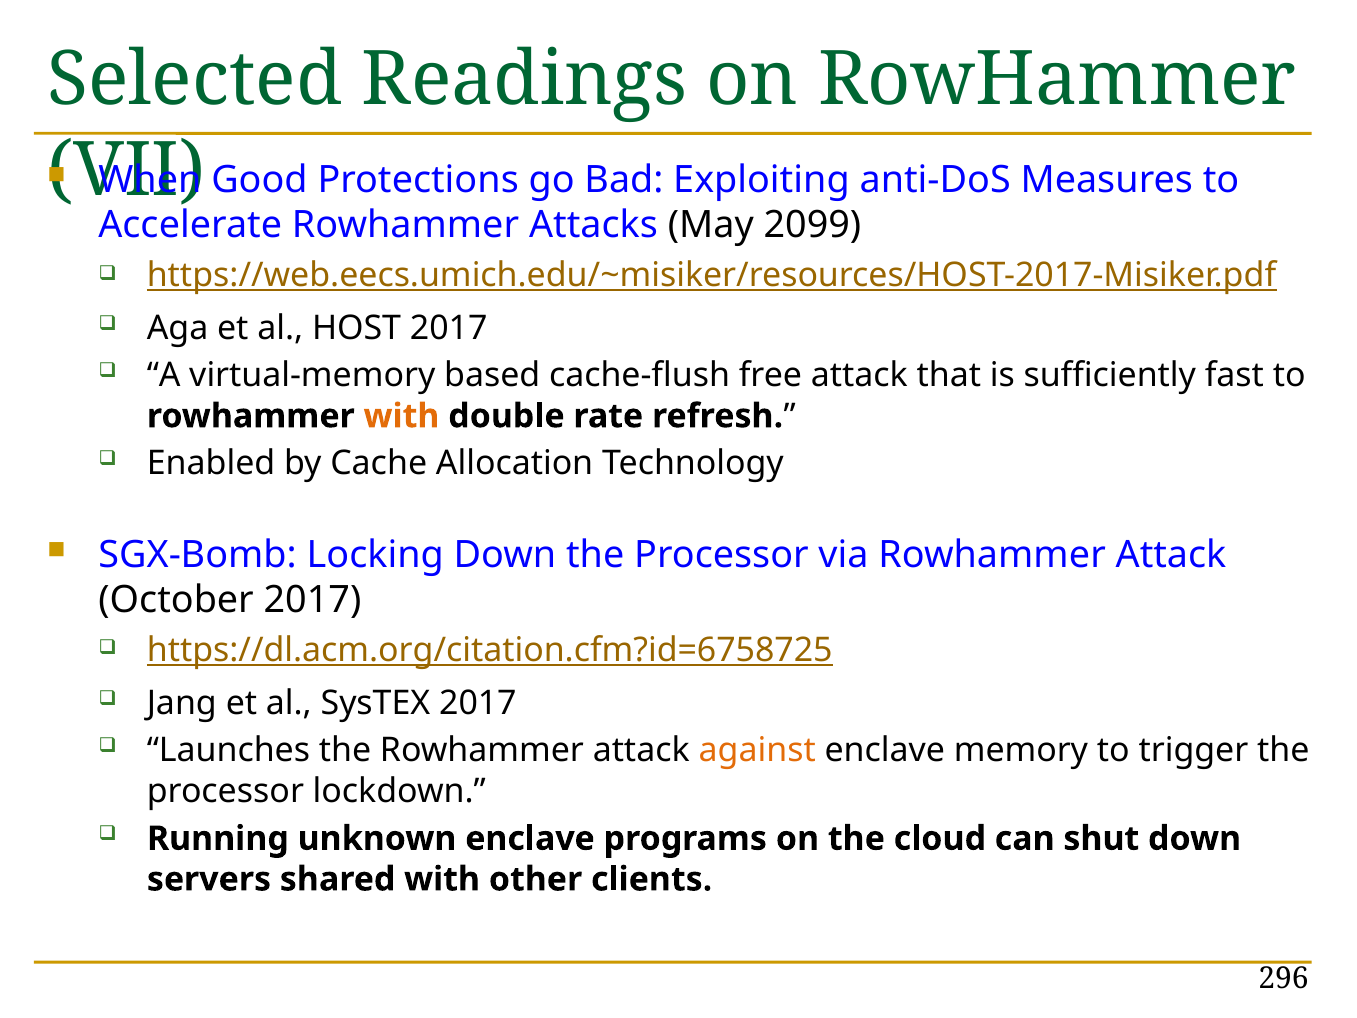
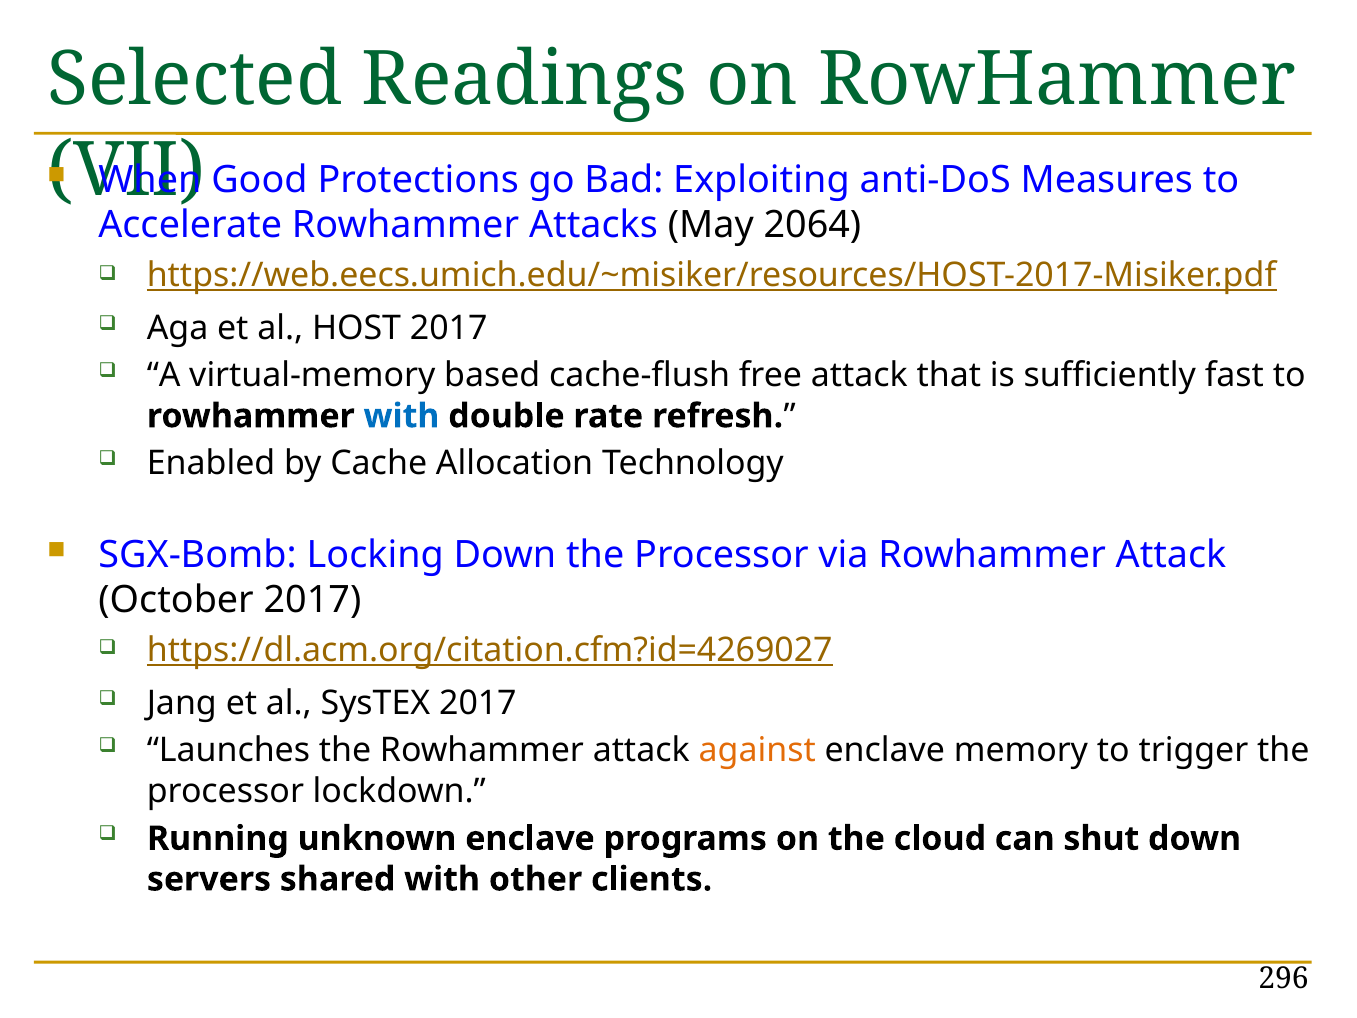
2099: 2099 -> 2064
with at (401, 416) colour: orange -> blue
https://dl.acm.org/citation.cfm?id=6758725: https://dl.acm.org/citation.cfm?id=6758725 -> https://dl.acm.org/citation.cfm?id=4269027
